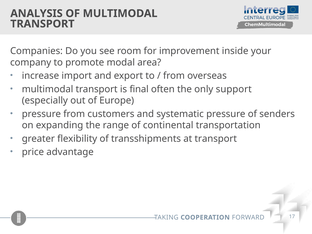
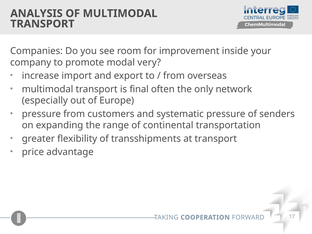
area: area -> very
support: support -> network
